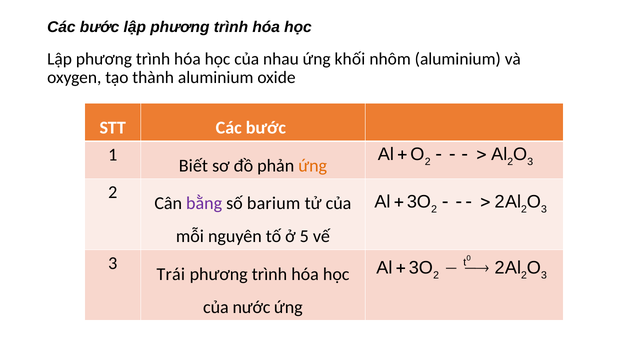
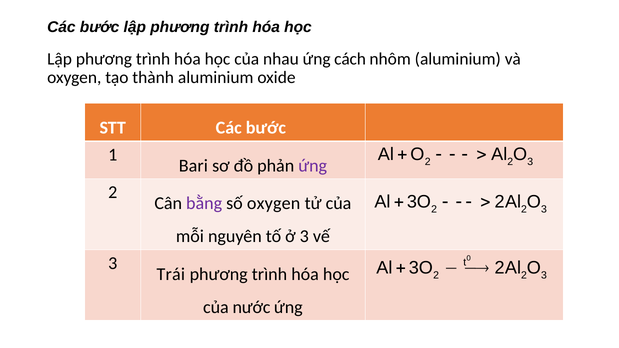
khối: khối -> cách
Biết: Biết -> Bari
ứng at (313, 166) colour: orange -> purple
số barium: barium -> oxygen
ở 5: 5 -> 3
